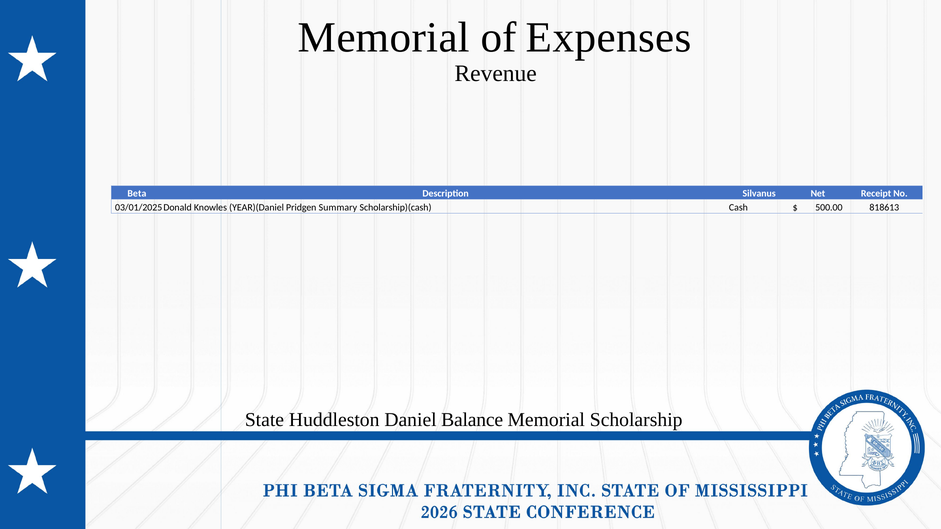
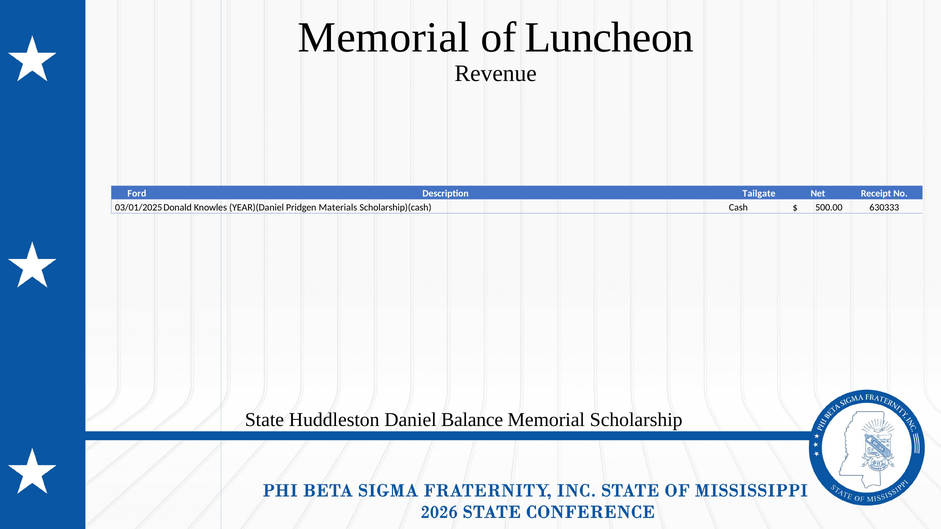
Expenses: Expenses -> Luncheon
Beta: Beta -> Ford
Silvanus: Silvanus -> Tailgate
Summary: Summary -> Materials
818613: 818613 -> 630333
